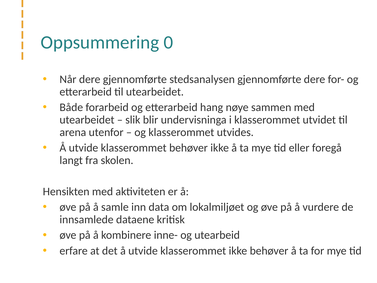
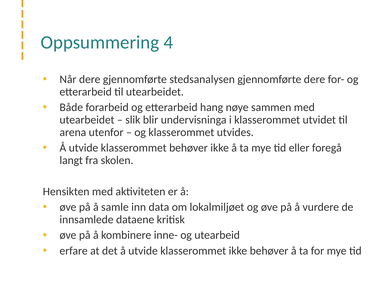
0: 0 -> 4
